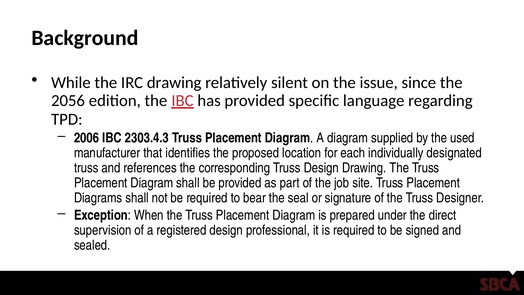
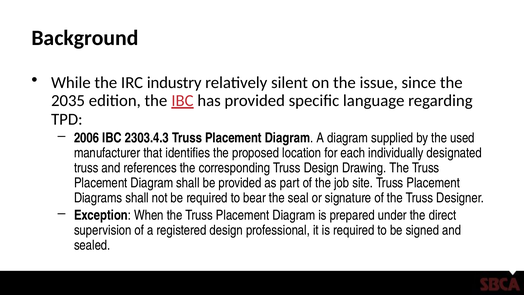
IRC drawing: drawing -> industry
2056: 2056 -> 2035
